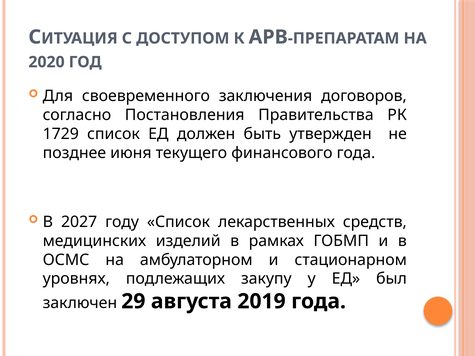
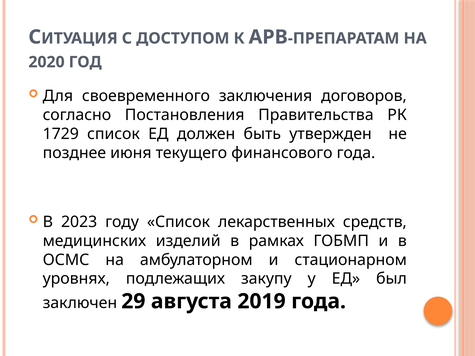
2027: 2027 -> 2023
